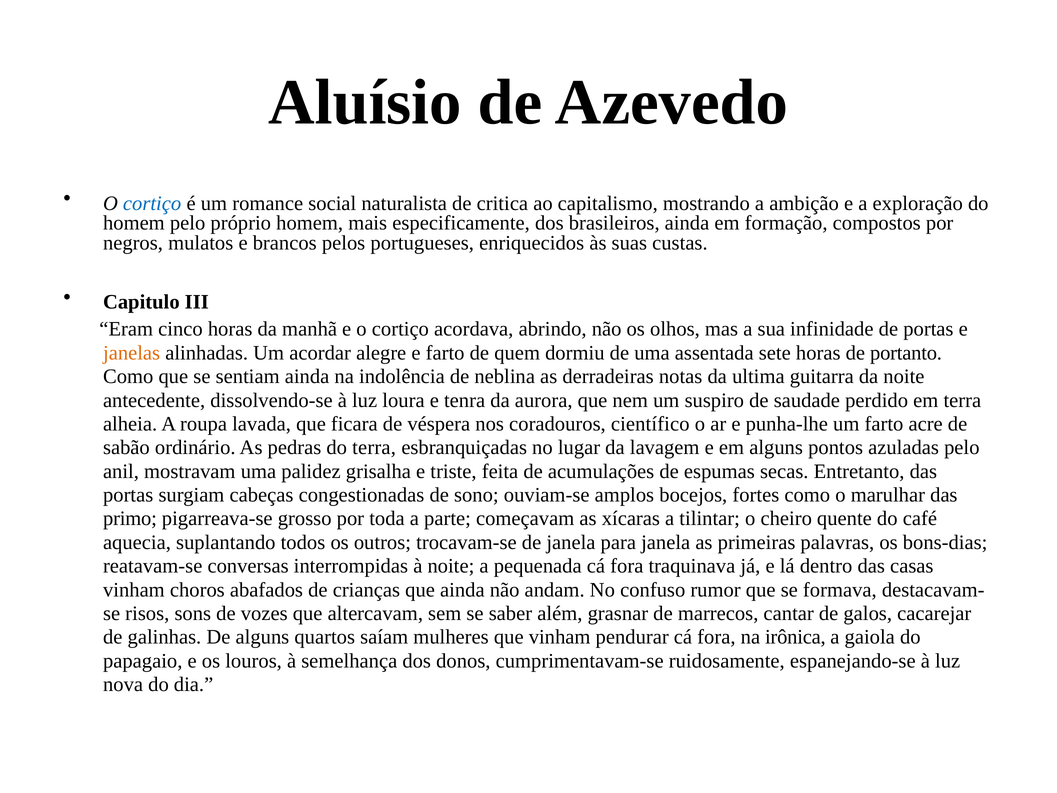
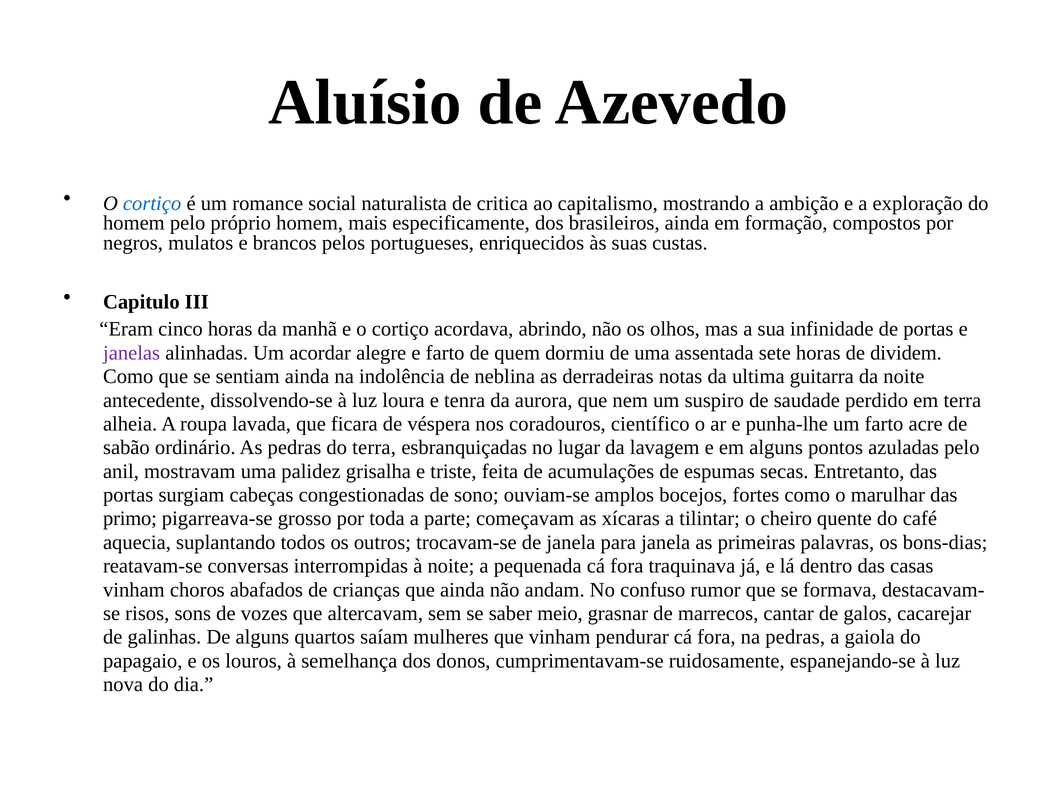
janelas colour: orange -> purple
portanto: portanto -> dividem
além: além -> meio
na irônica: irônica -> pedras
